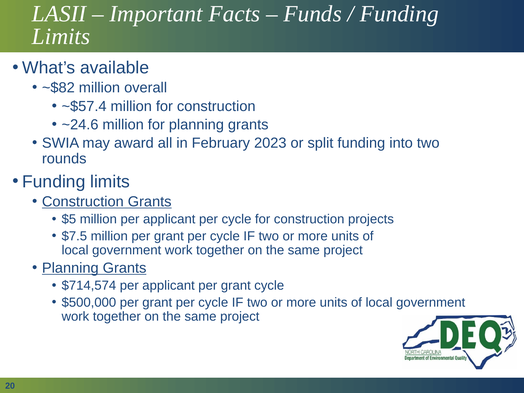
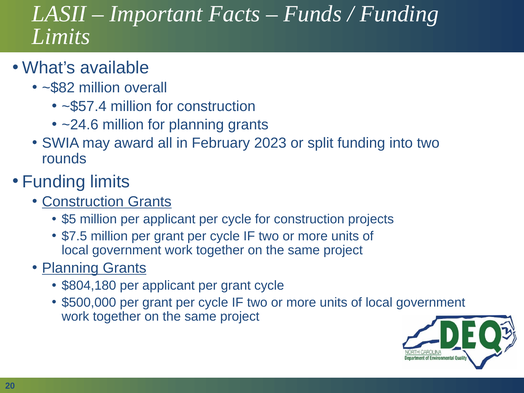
$714,574: $714,574 -> $804,180
